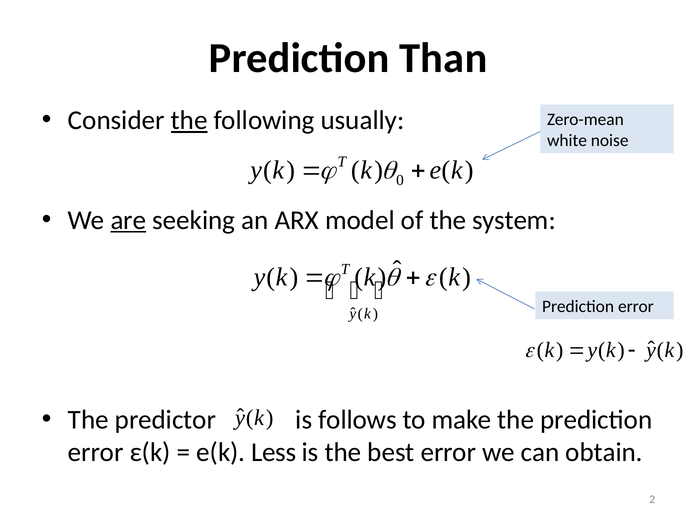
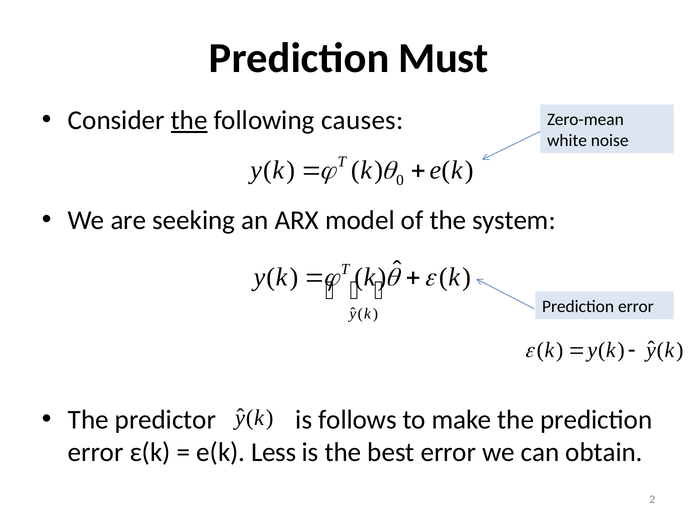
Than: Than -> Must
usually: usually -> causes
are underline: present -> none
